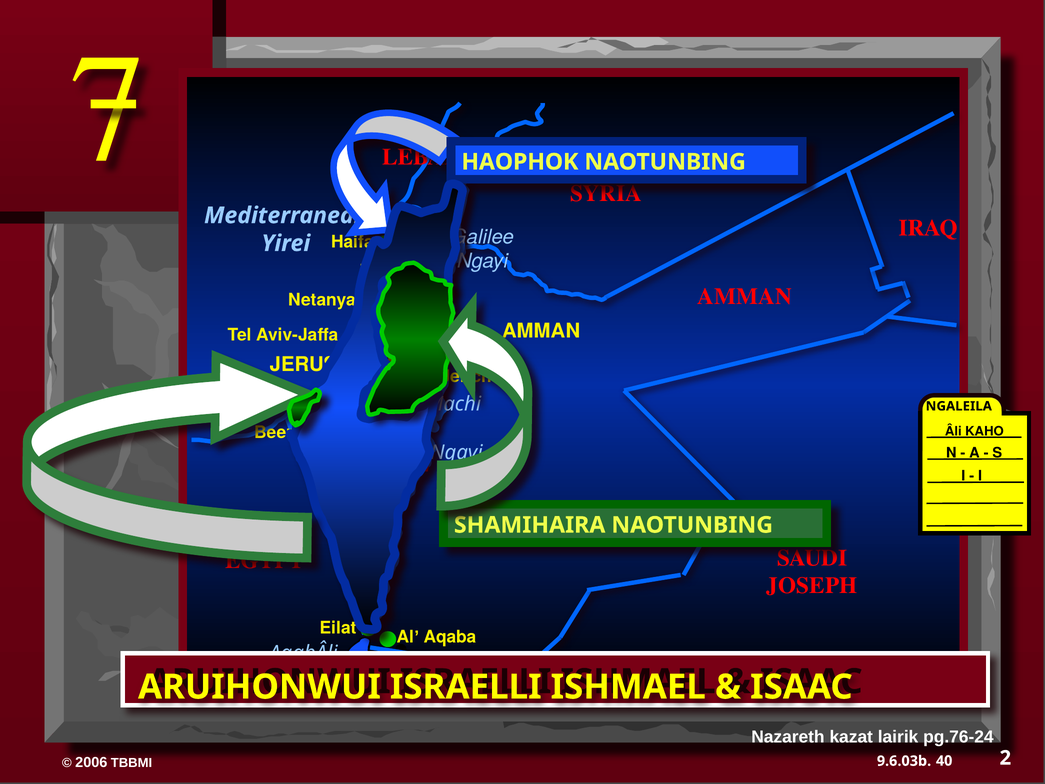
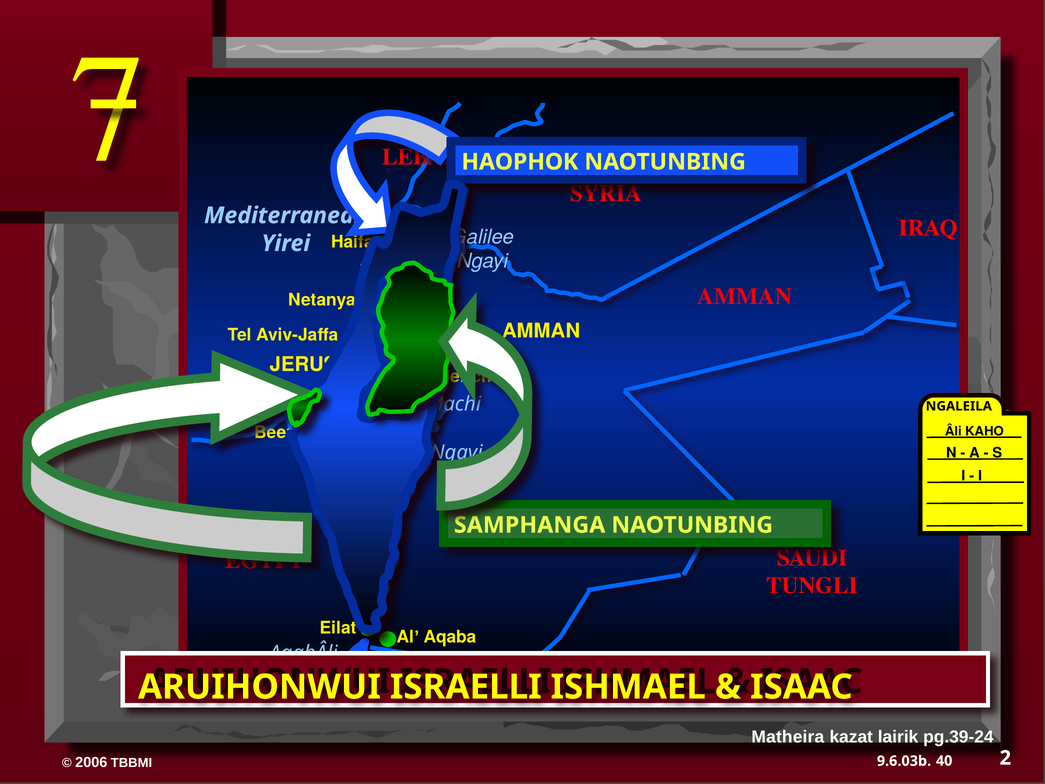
SHAMIHAIRA: SHAMIHAIRA -> SAMPHANGA
JOSEPH: JOSEPH -> TUNGLI
Nazareth at (788, 737): Nazareth -> Matheira
pg.76-24: pg.76-24 -> pg.39-24
